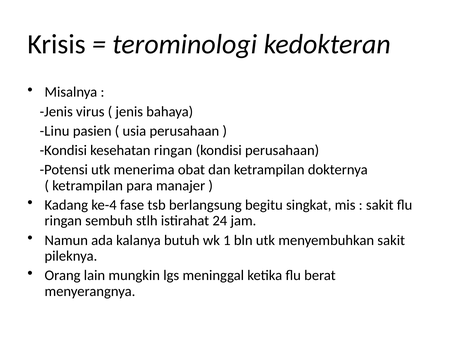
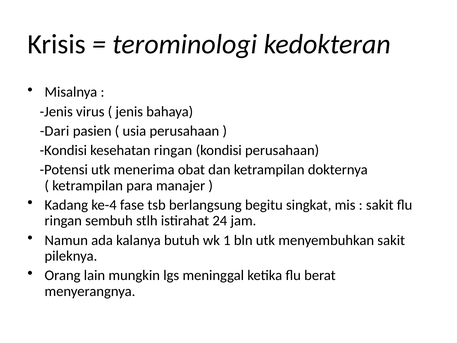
Linu: Linu -> Dari
